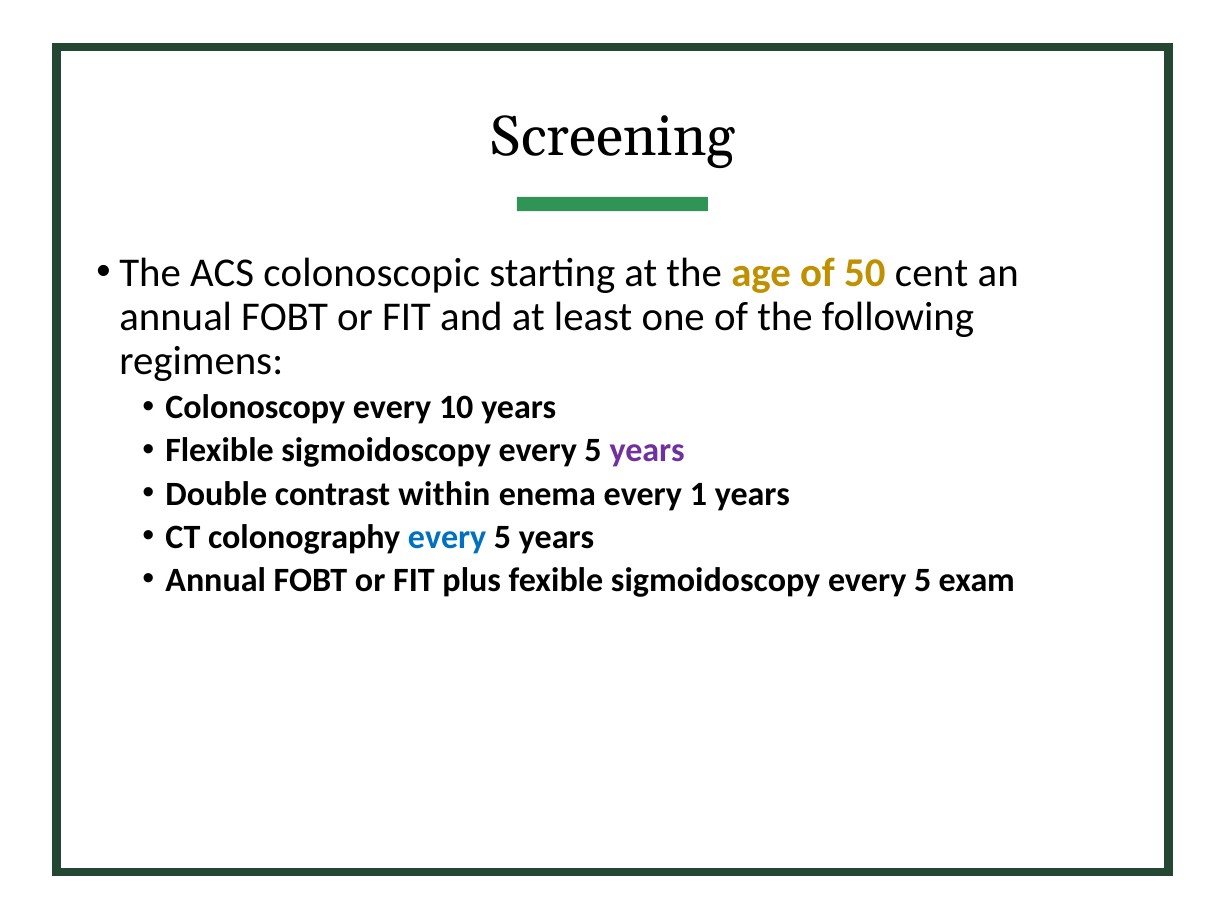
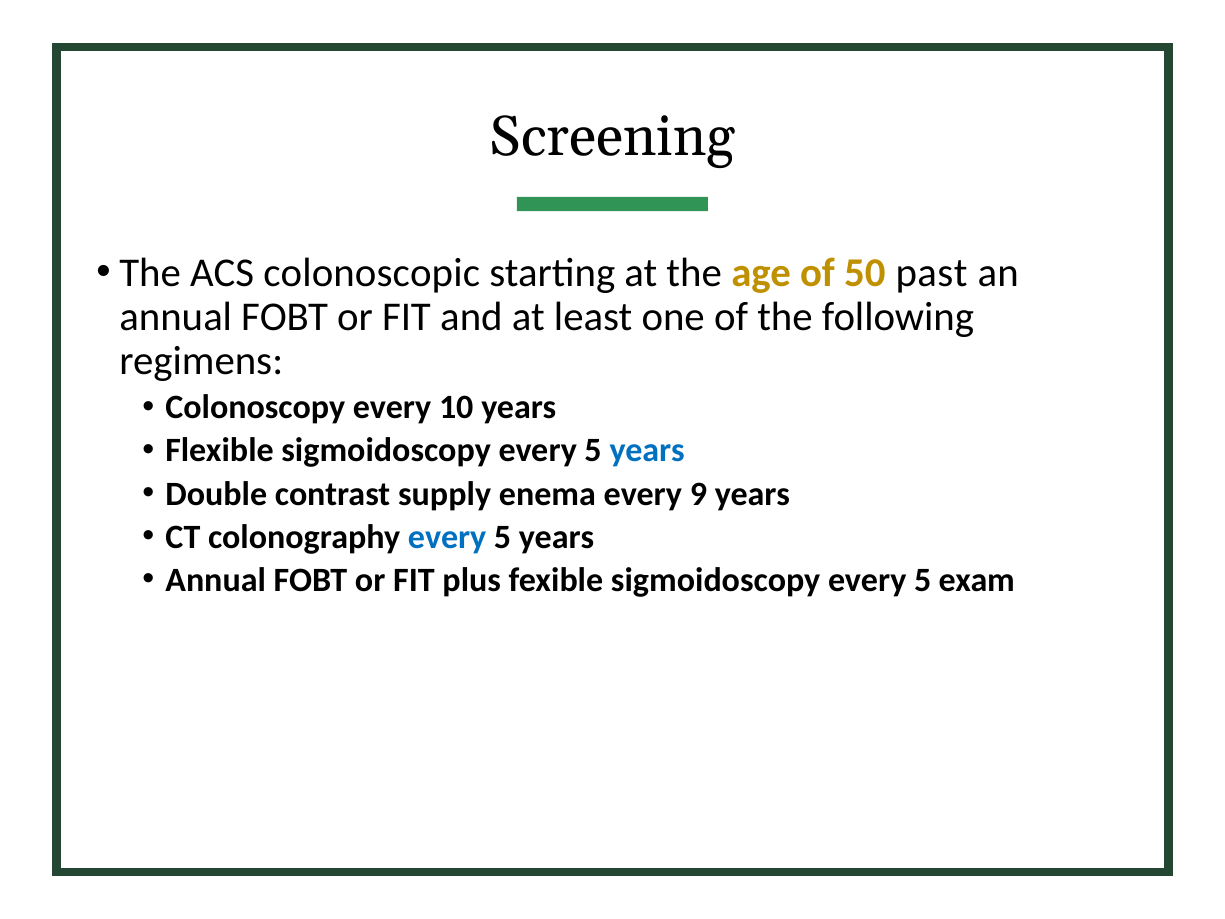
cent: cent -> past
years at (647, 451) colour: purple -> blue
within: within -> supply
1: 1 -> 9
